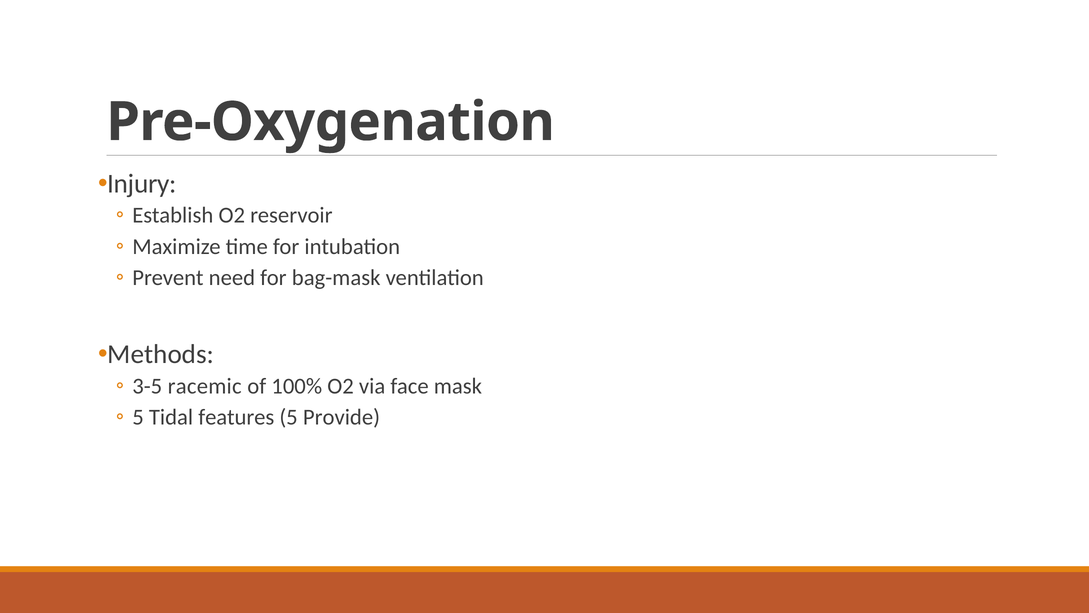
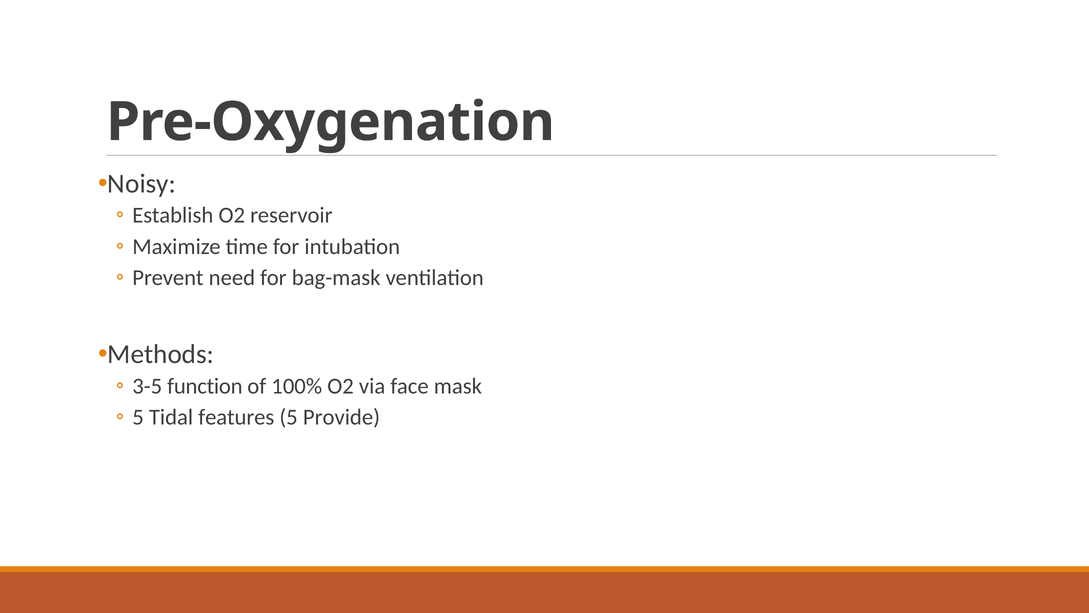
Injury: Injury -> Noisy
racemic: racemic -> function
